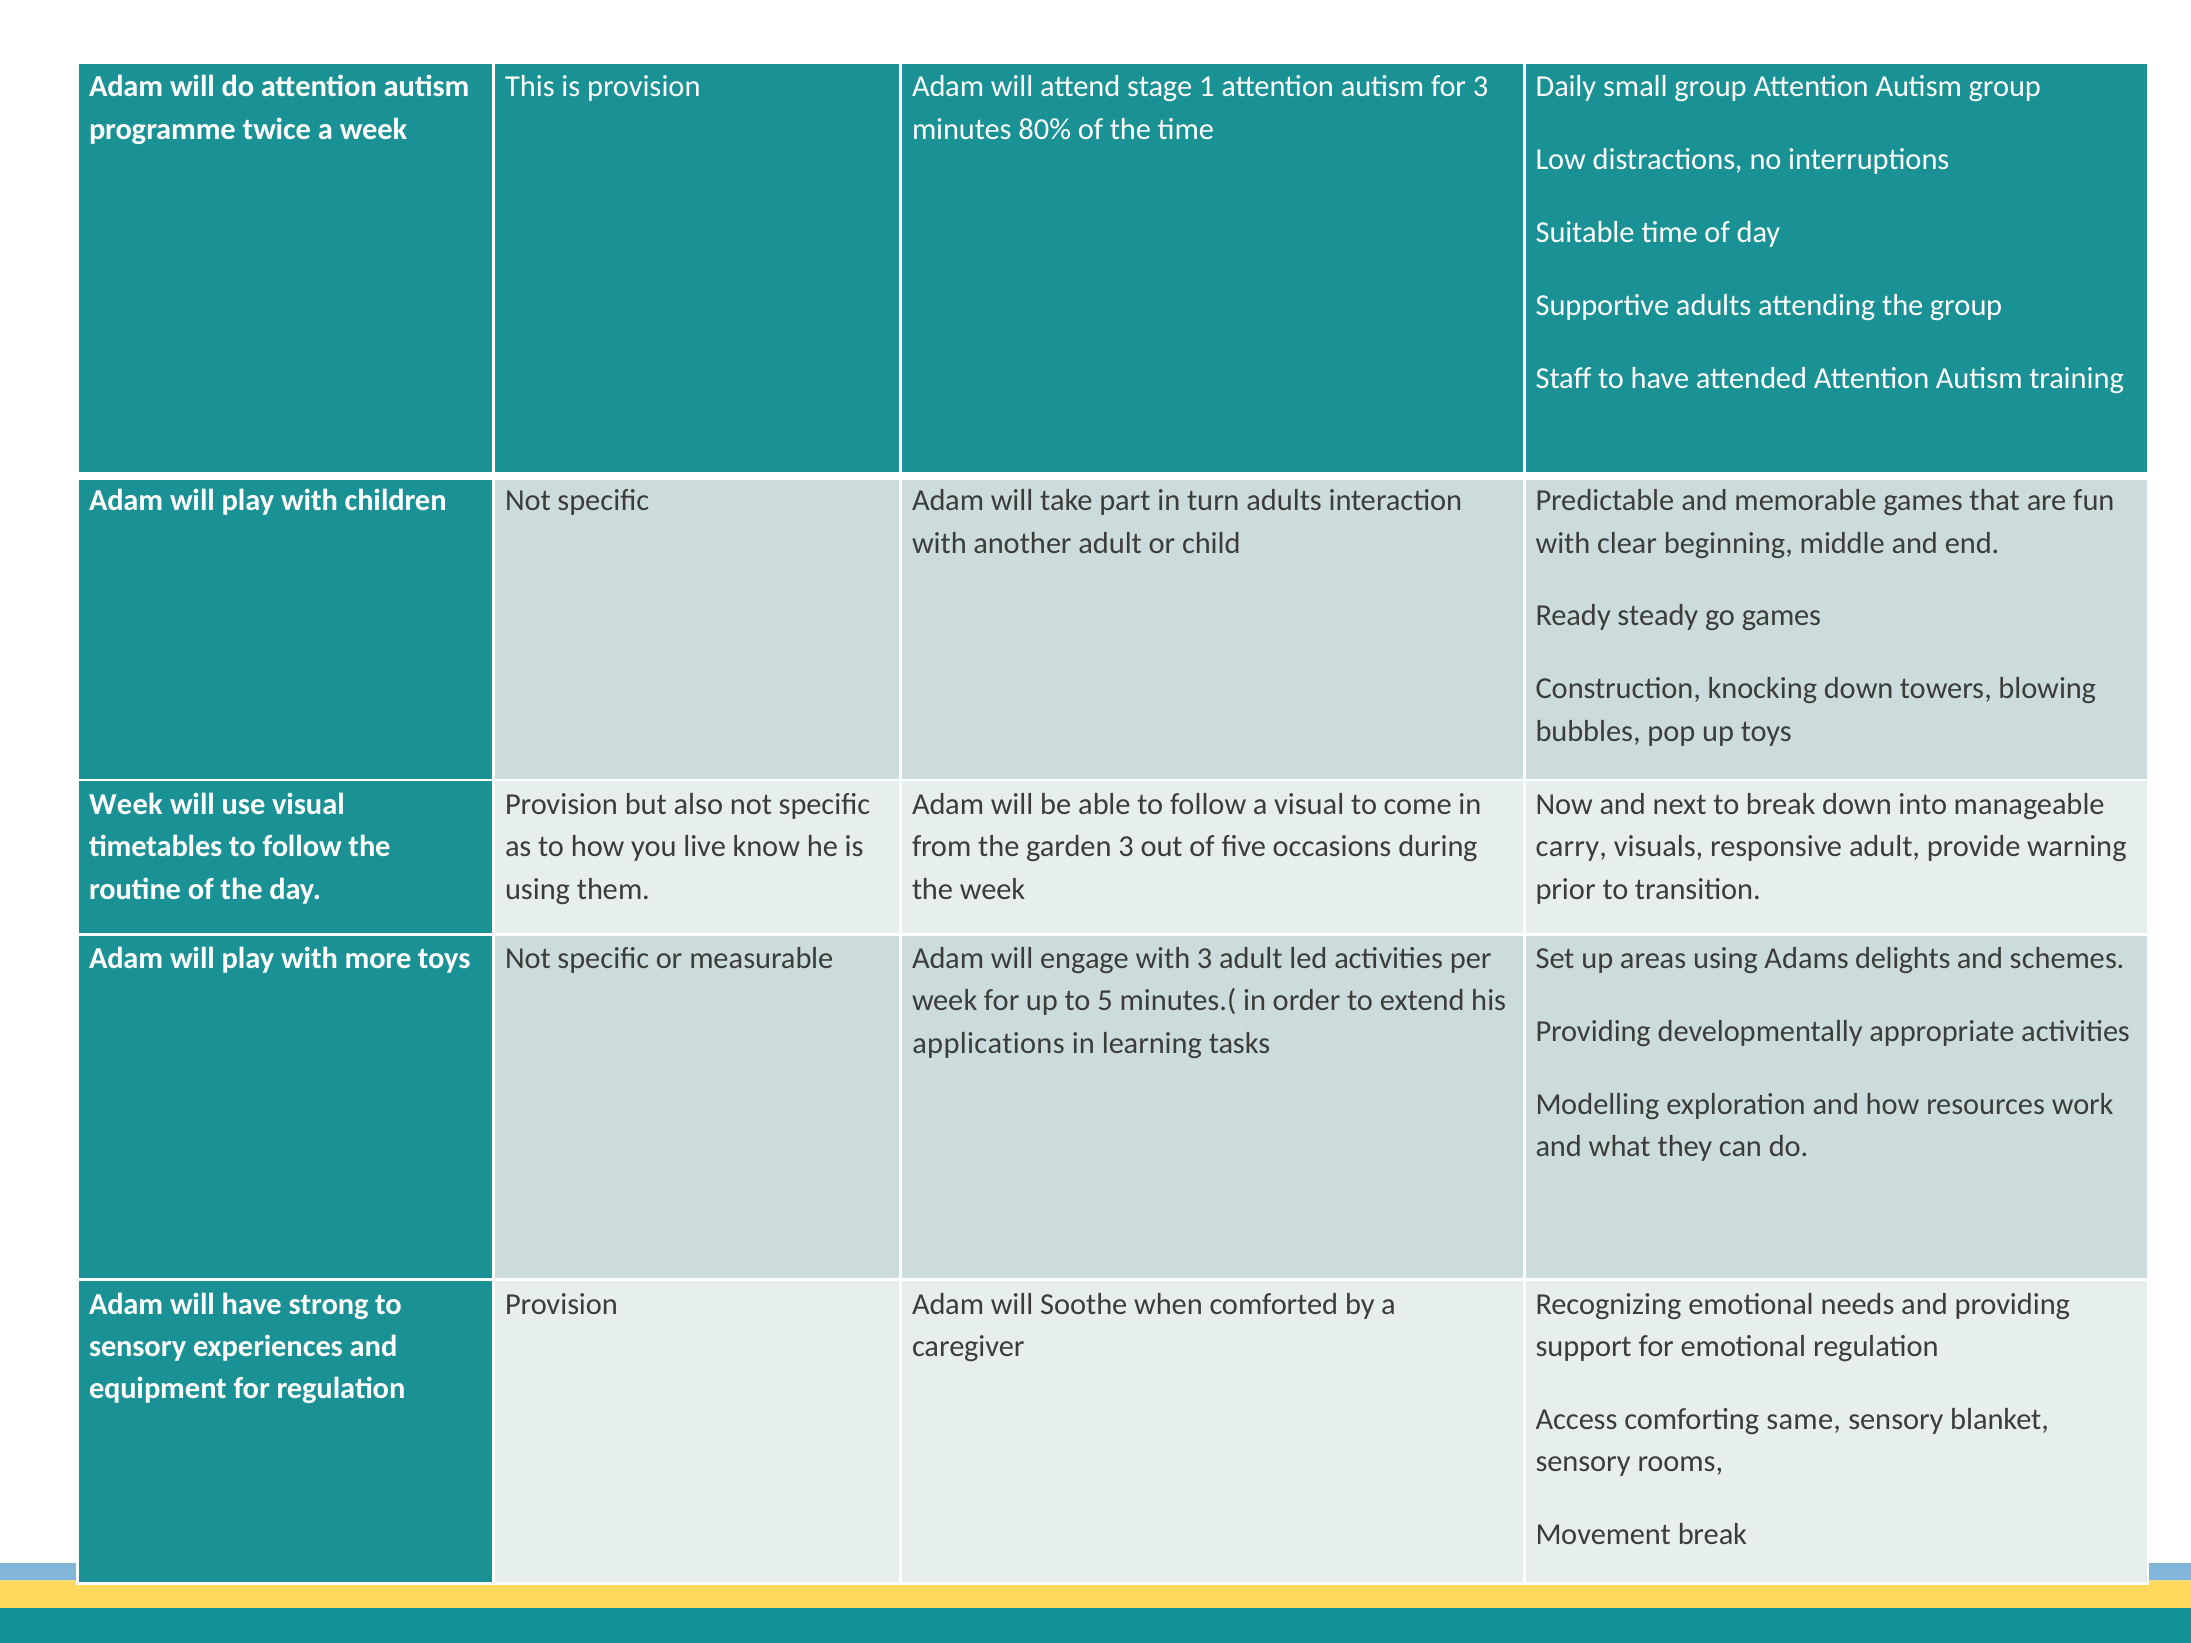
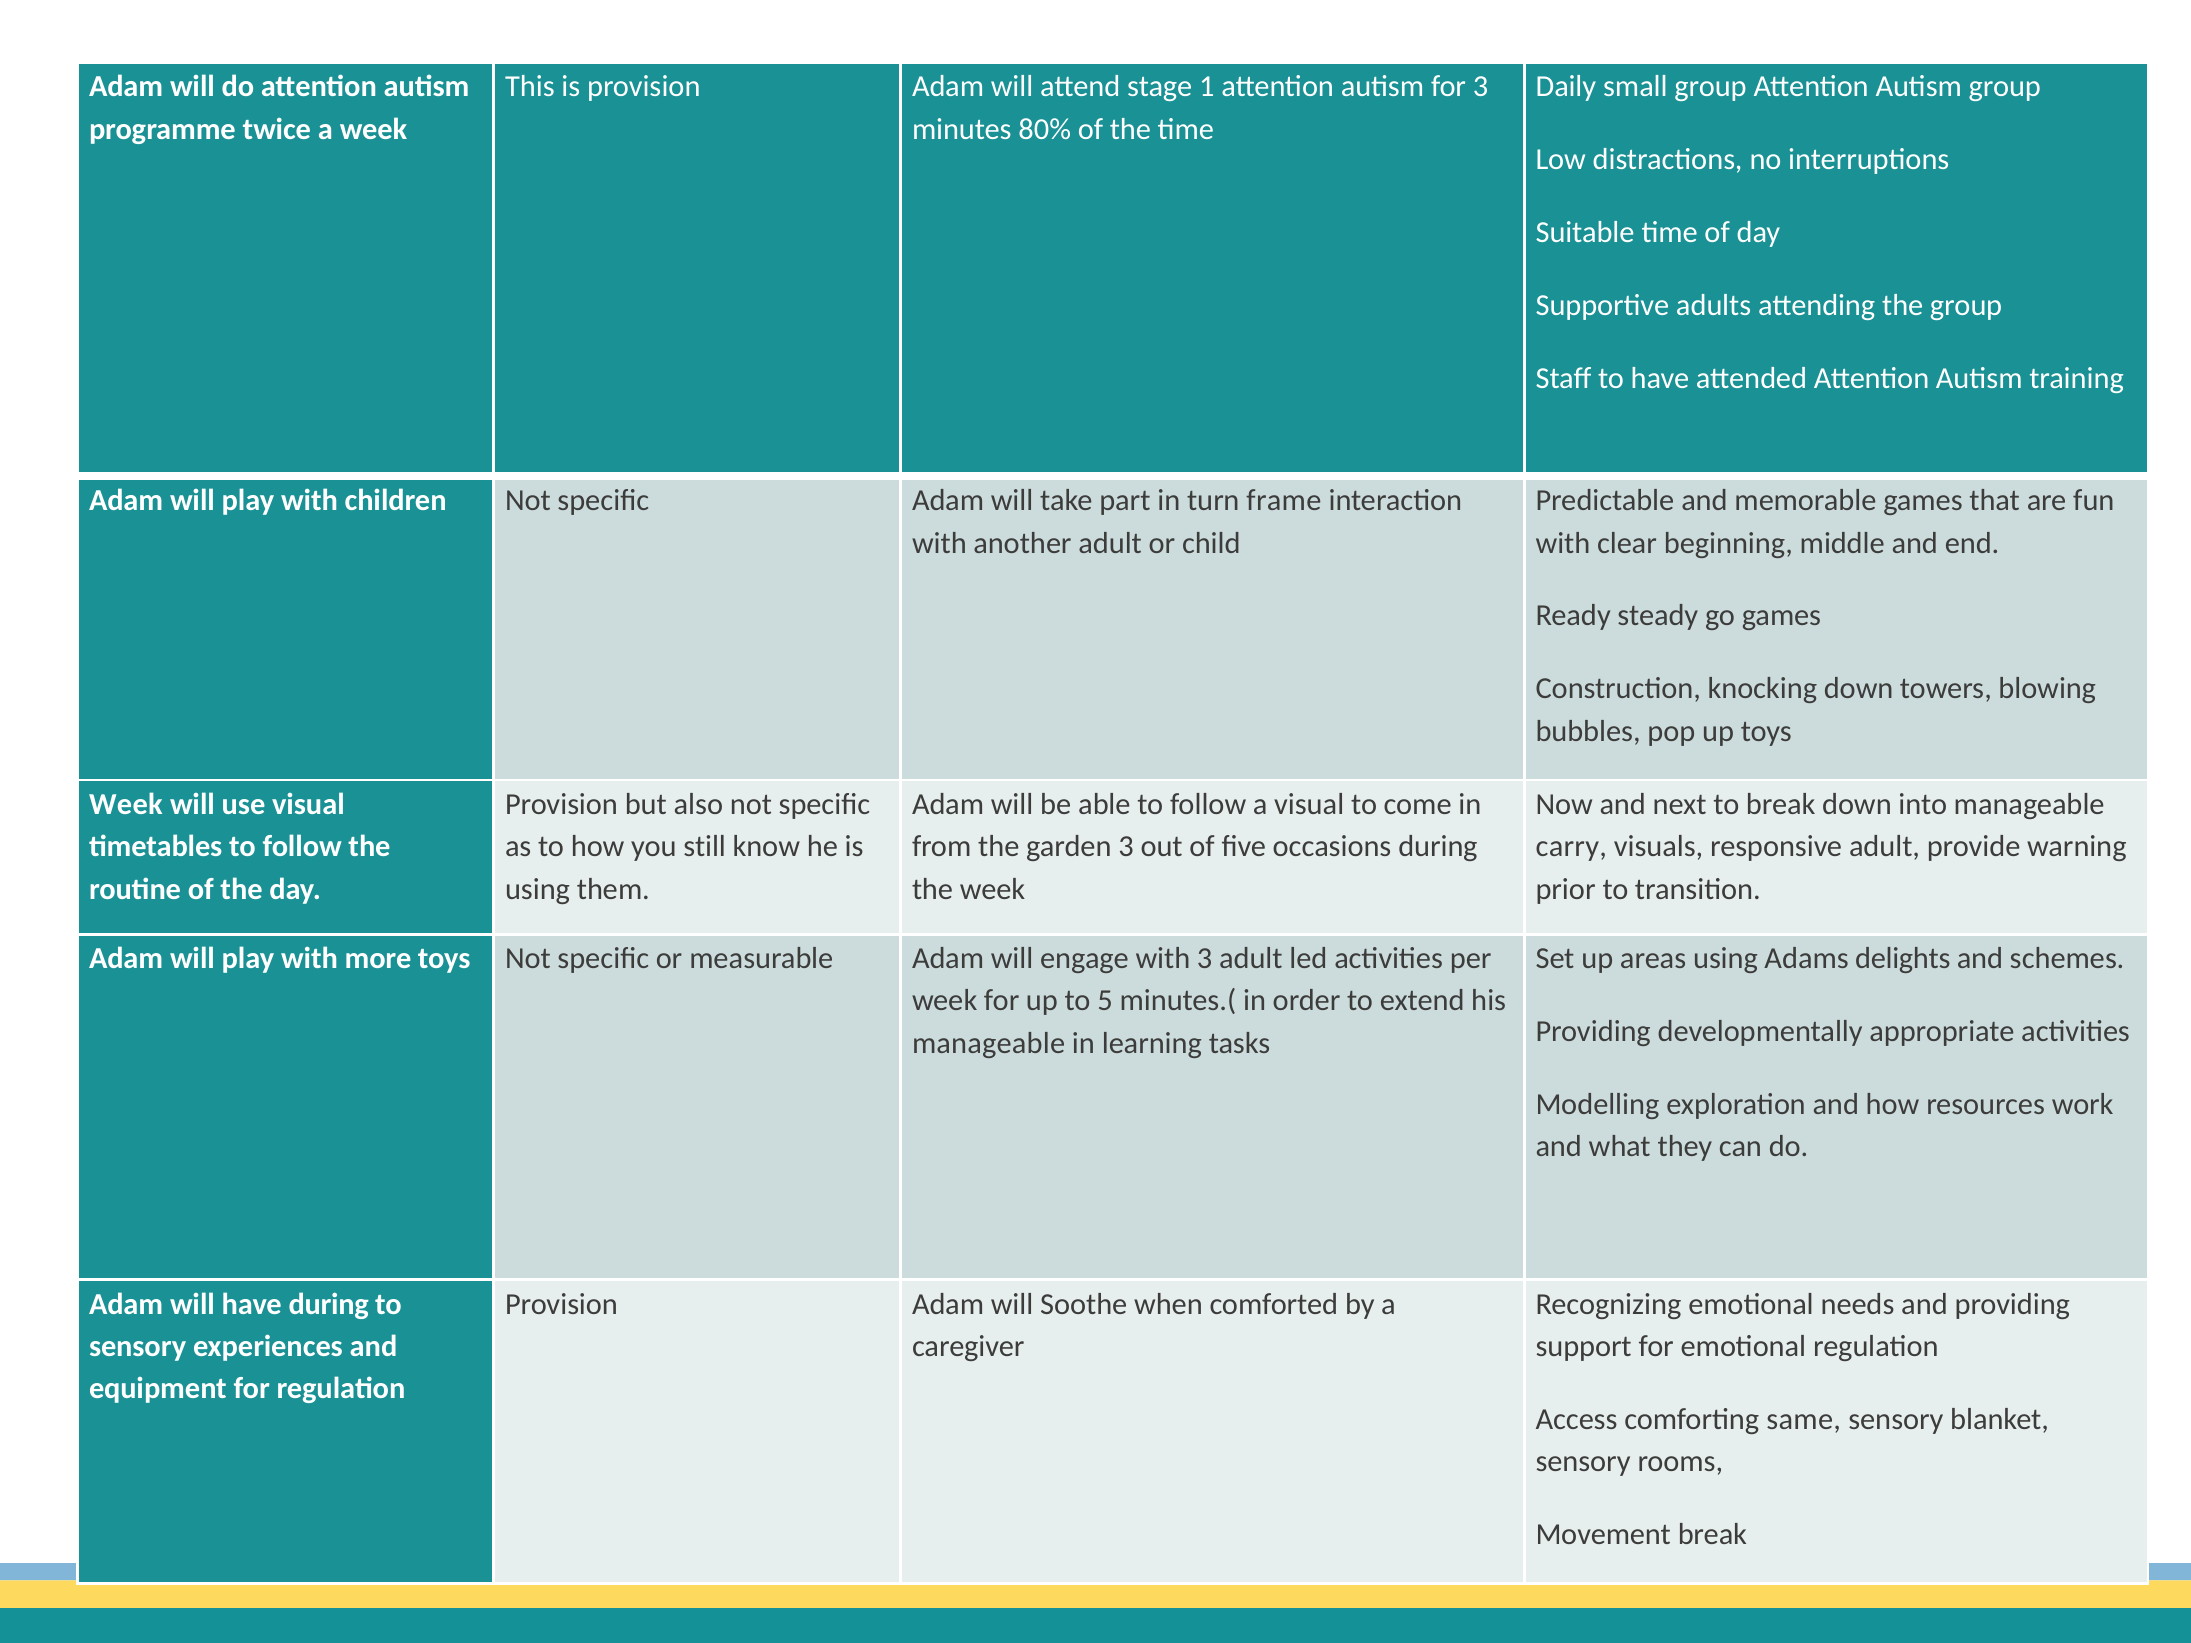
turn adults: adults -> frame
live: live -> still
applications at (989, 1044): applications -> manageable
have strong: strong -> during
